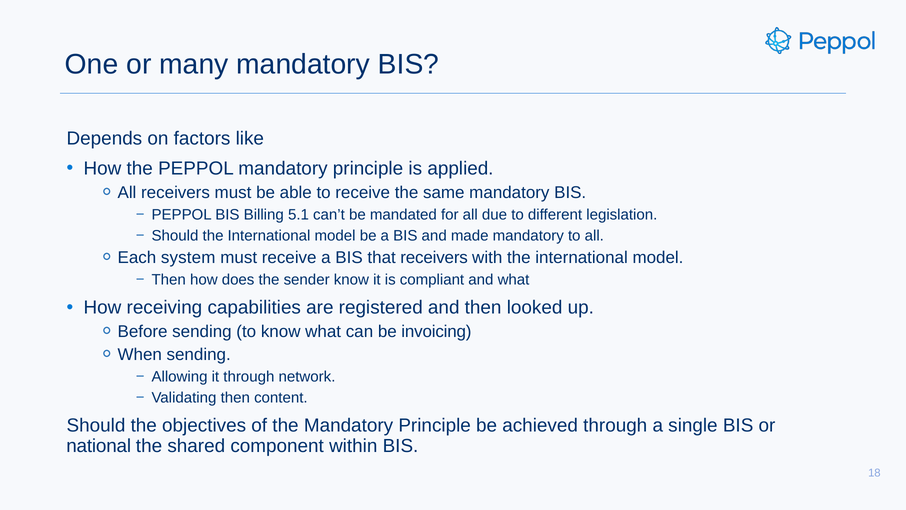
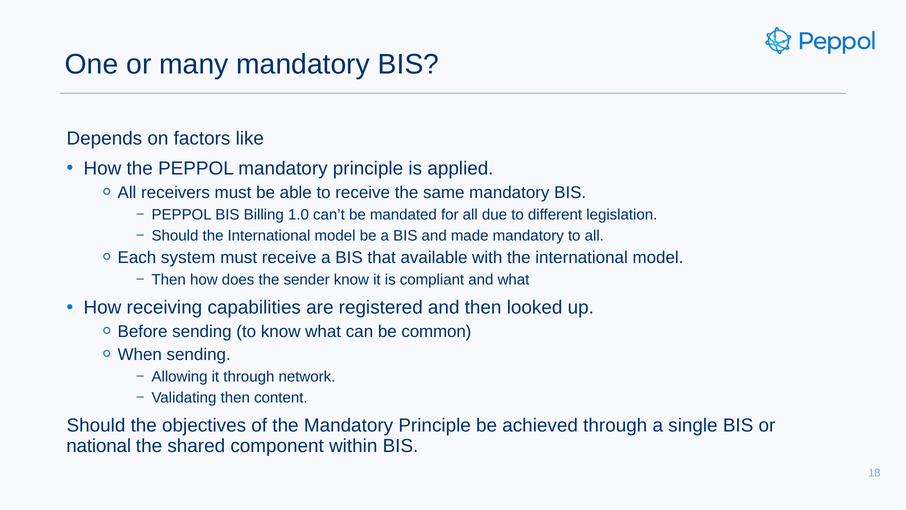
5.1: 5.1 -> 1.0
that receivers: receivers -> available
invoicing: invoicing -> common
